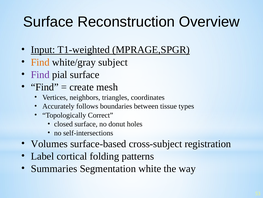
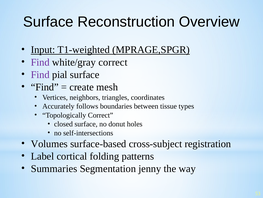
Find at (40, 62) colour: orange -> purple
white/gray subject: subject -> correct
white: white -> jenny
